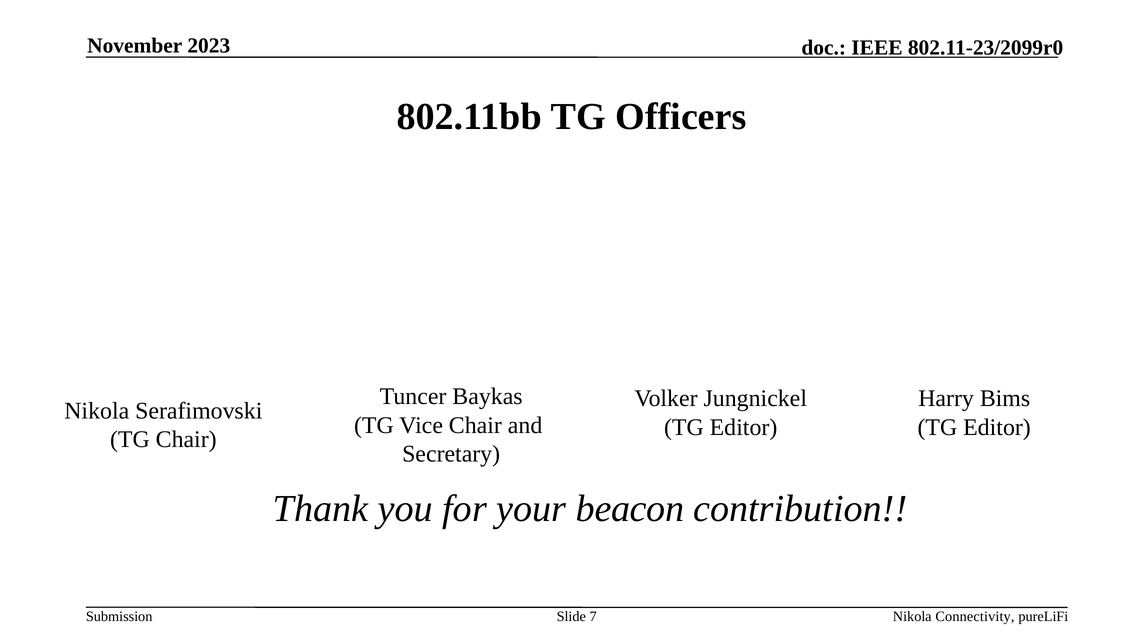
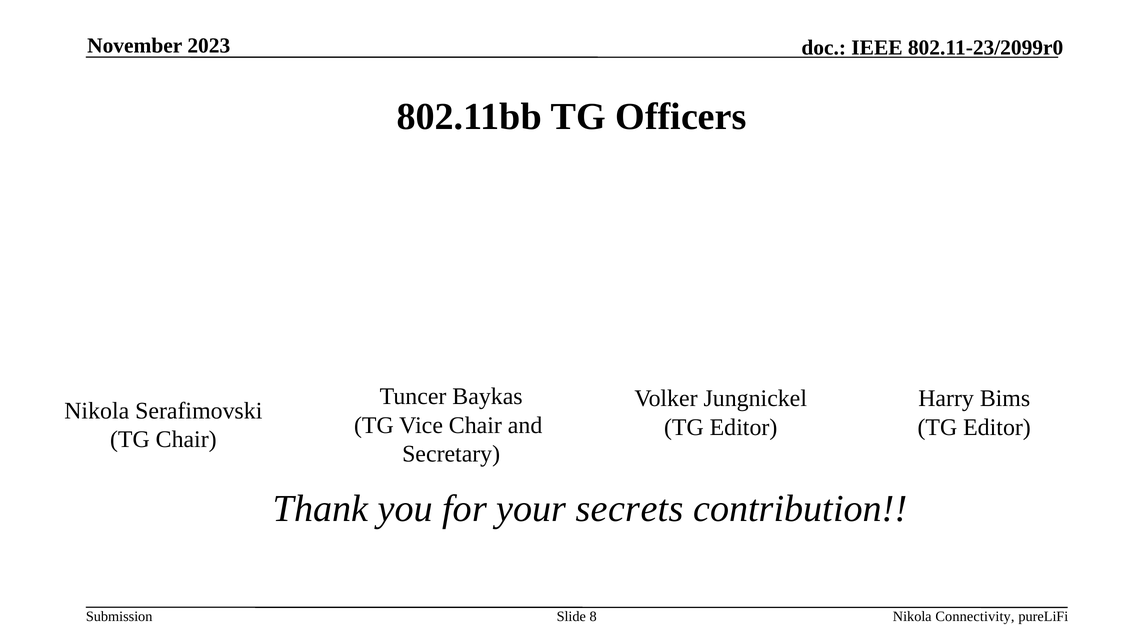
beacon: beacon -> secrets
7: 7 -> 8
